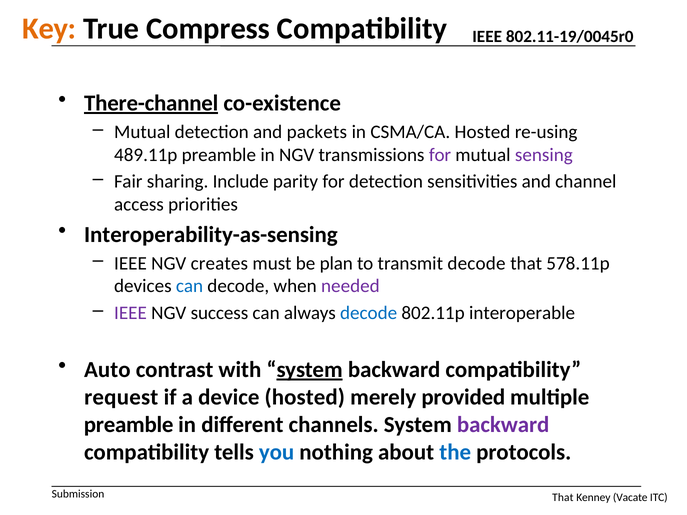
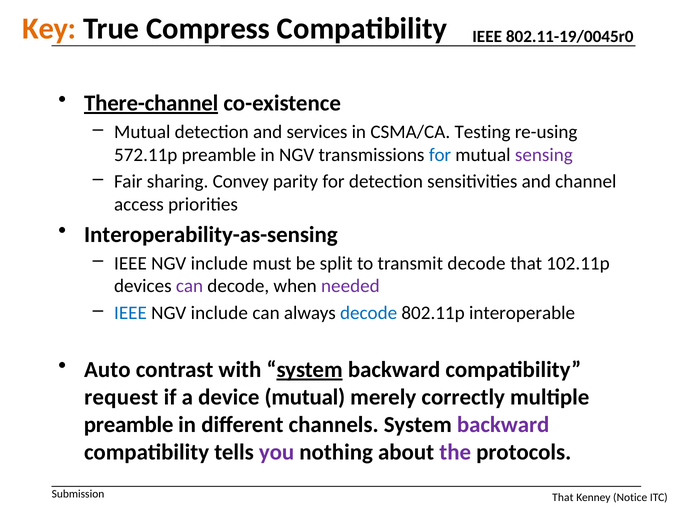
packets: packets -> services
CSMA/CA Hosted: Hosted -> Testing
489.11p: 489.11p -> 572.11p
for at (440, 155) colour: purple -> blue
Include: Include -> Convey
creates at (219, 263): creates -> include
plan: plan -> split
578.11p: 578.11p -> 102.11p
can at (189, 286) colour: blue -> purple
IEEE at (130, 313) colour: purple -> blue
success at (219, 313): success -> include
device hosted: hosted -> mutual
provided: provided -> correctly
you colour: blue -> purple
the colour: blue -> purple
Vacate: Vacate -> Notice
